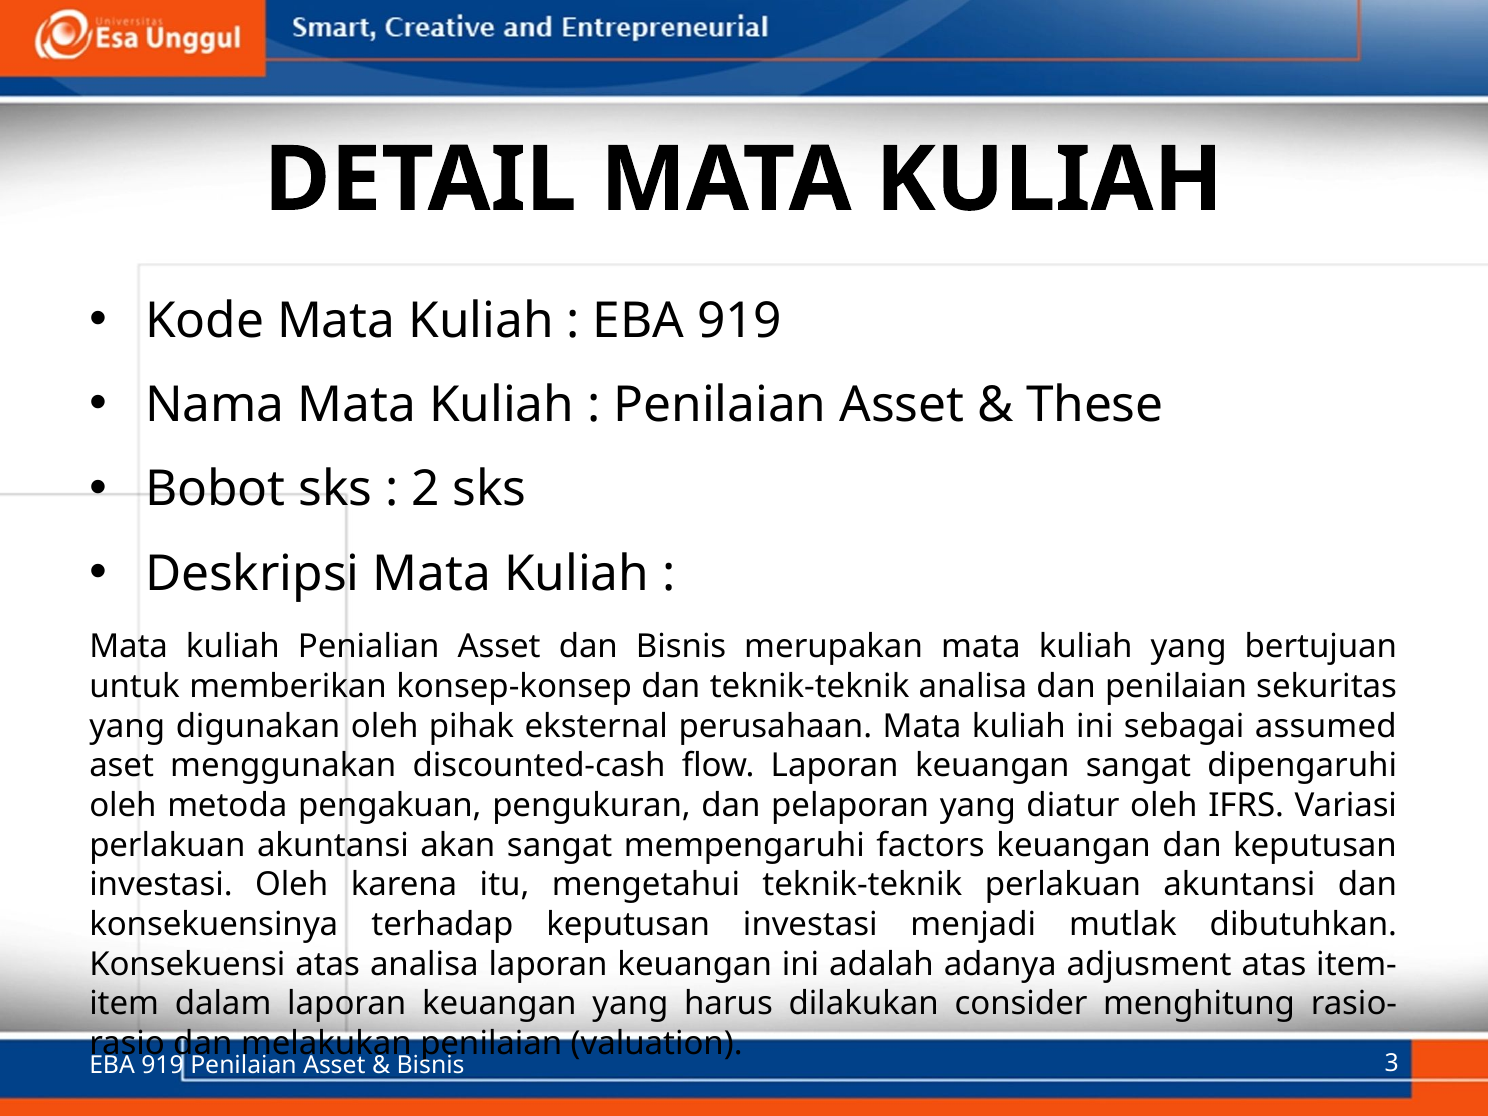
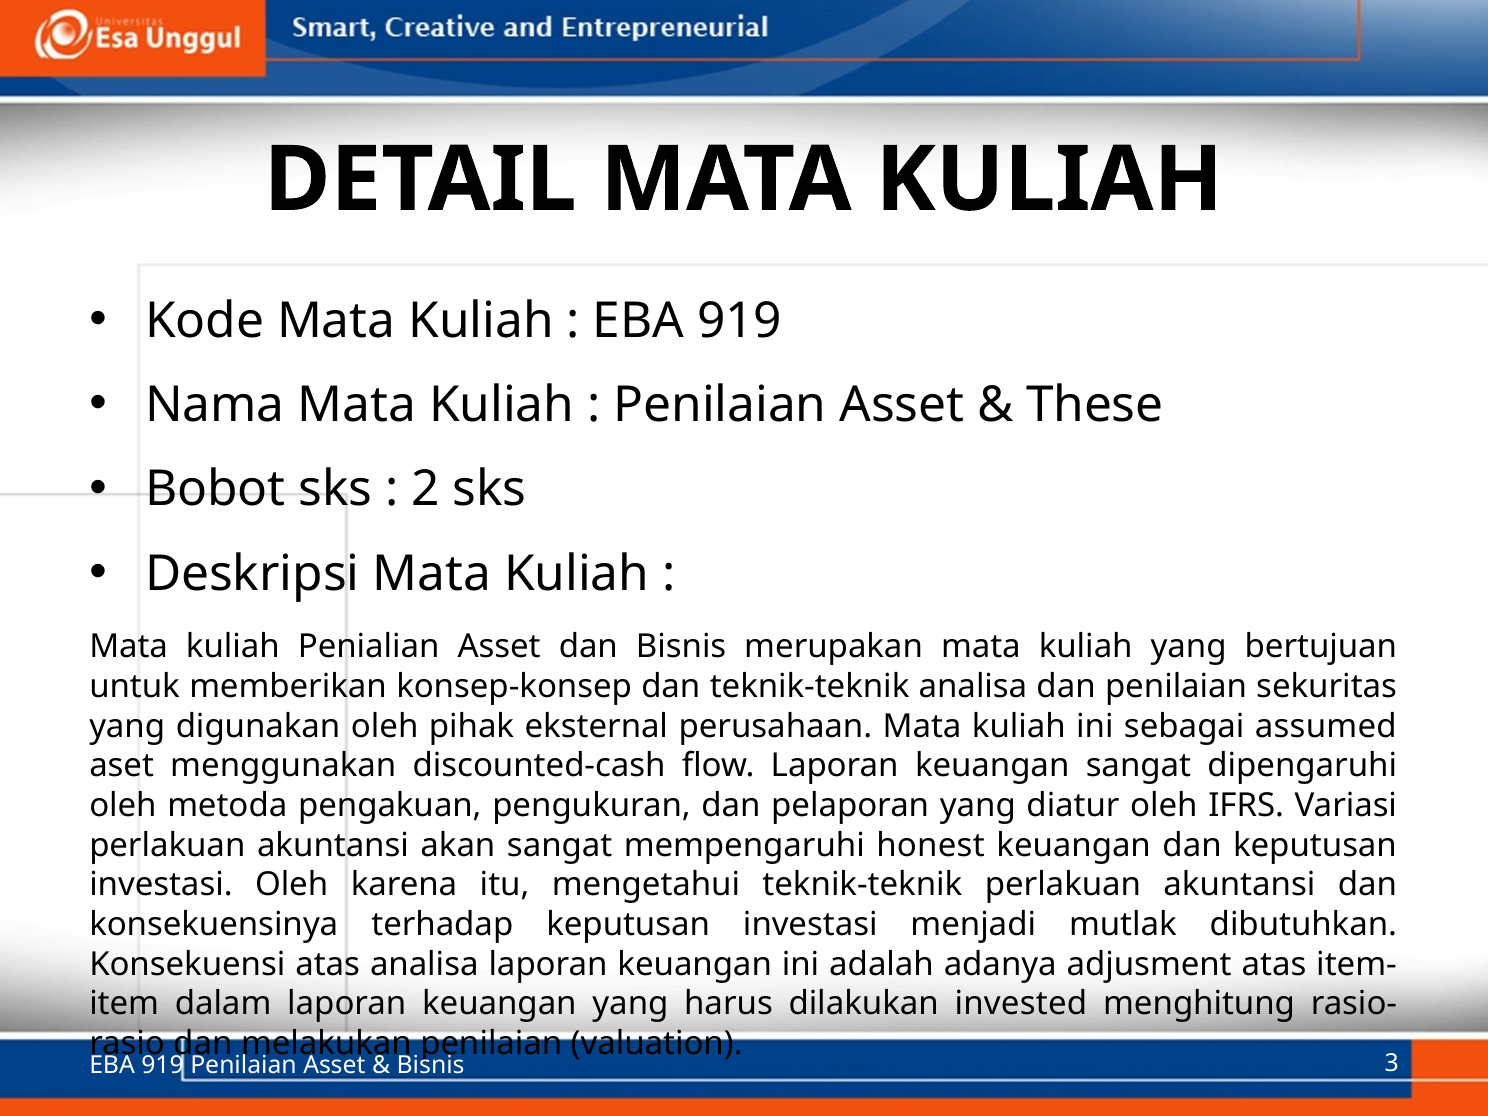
factors: factors -> honest
consider: consider -> invested
